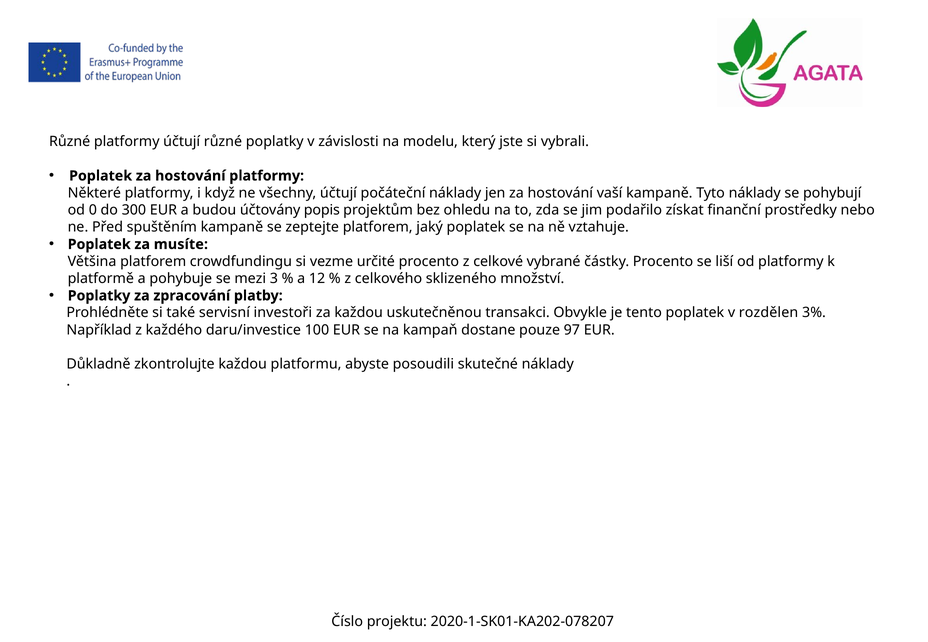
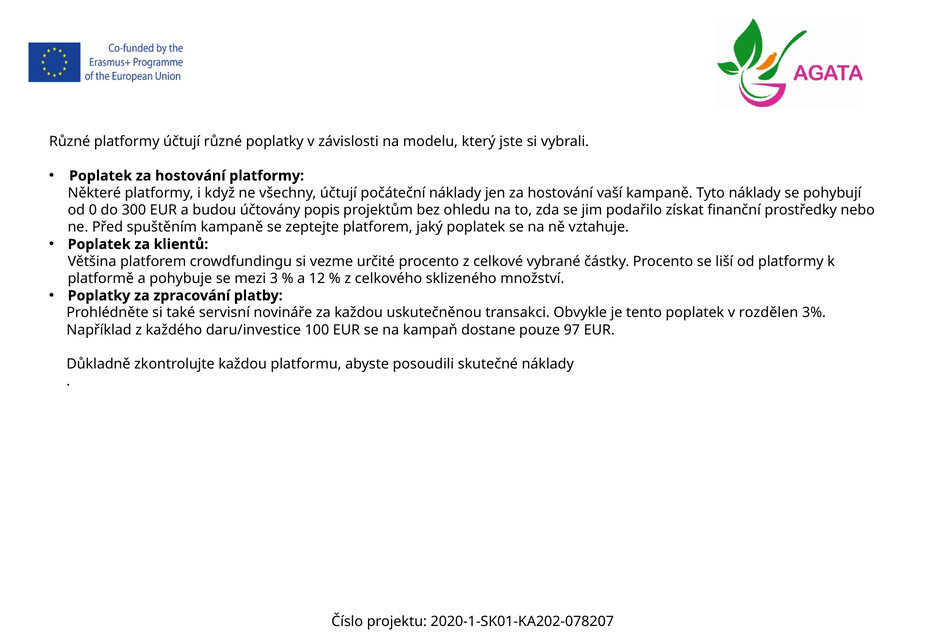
musíte: musíte -> klientů
investoři: investoři -> novináře
